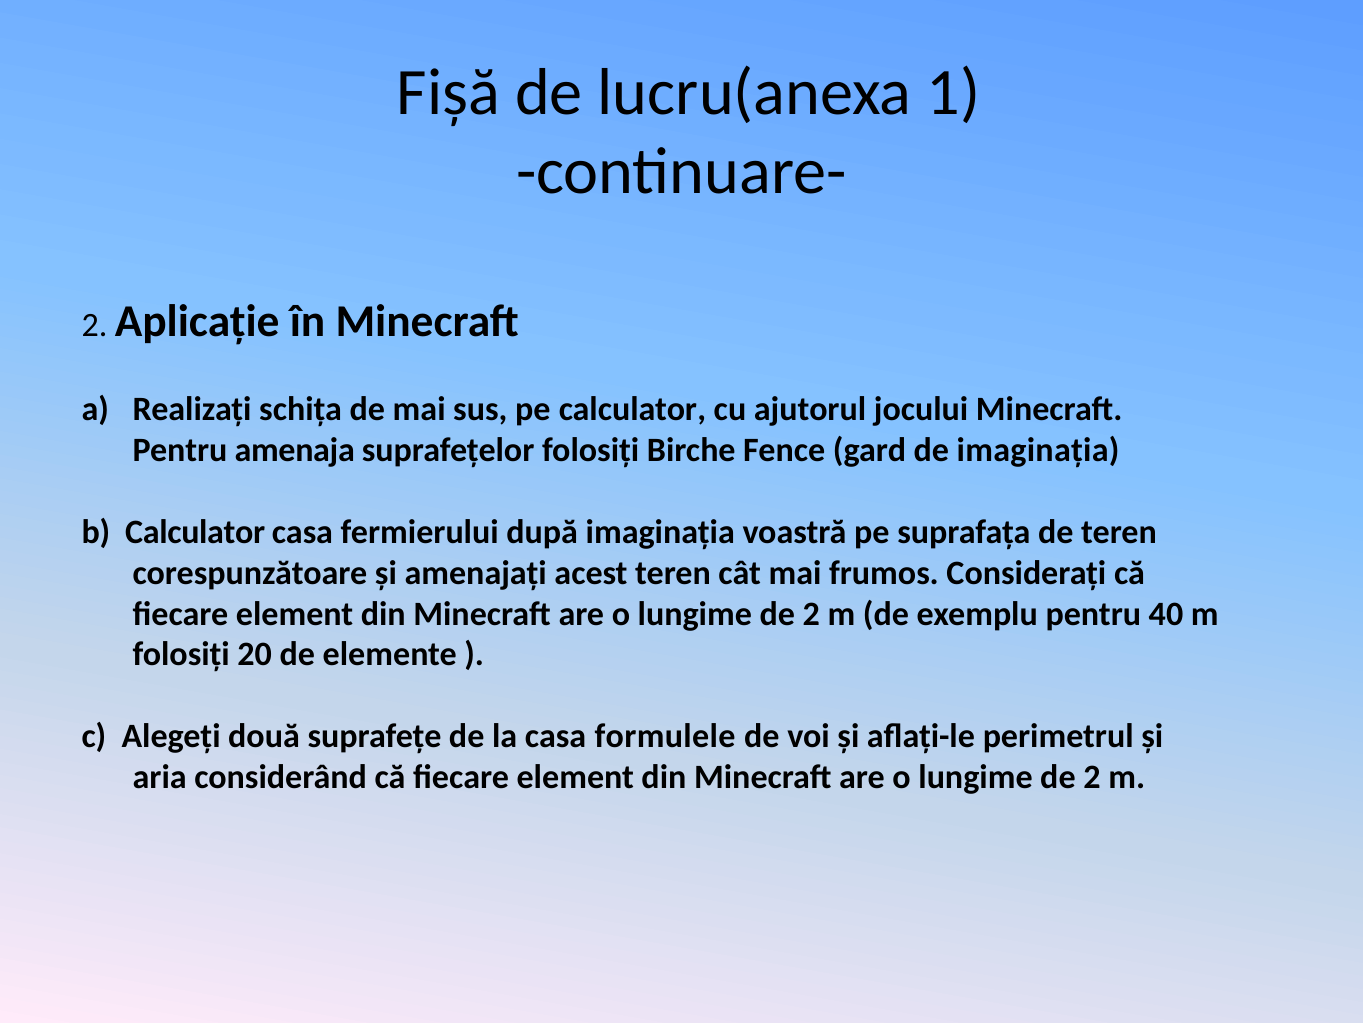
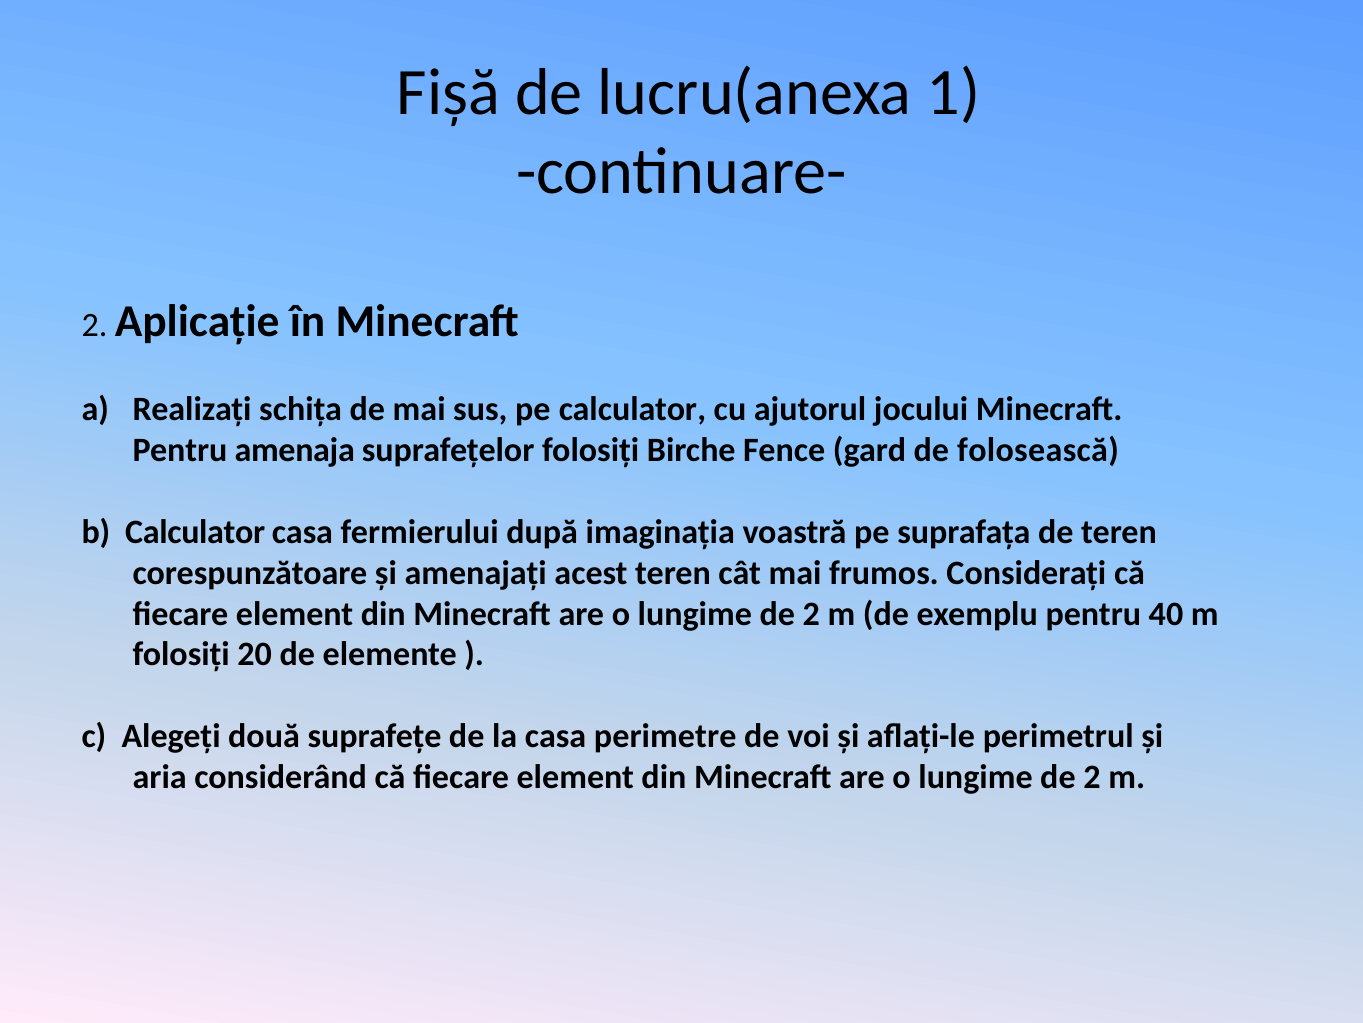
de imaginația: imaginația -> folosească
formulele: formulele -> perimetre
